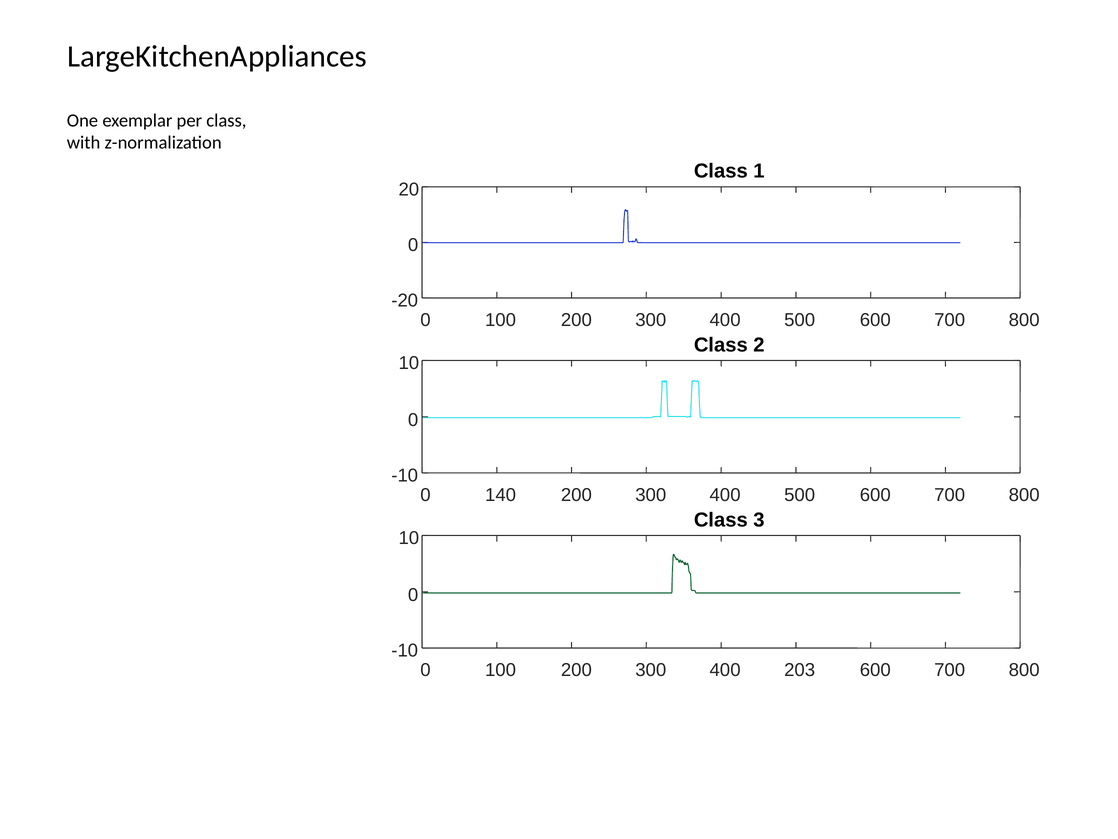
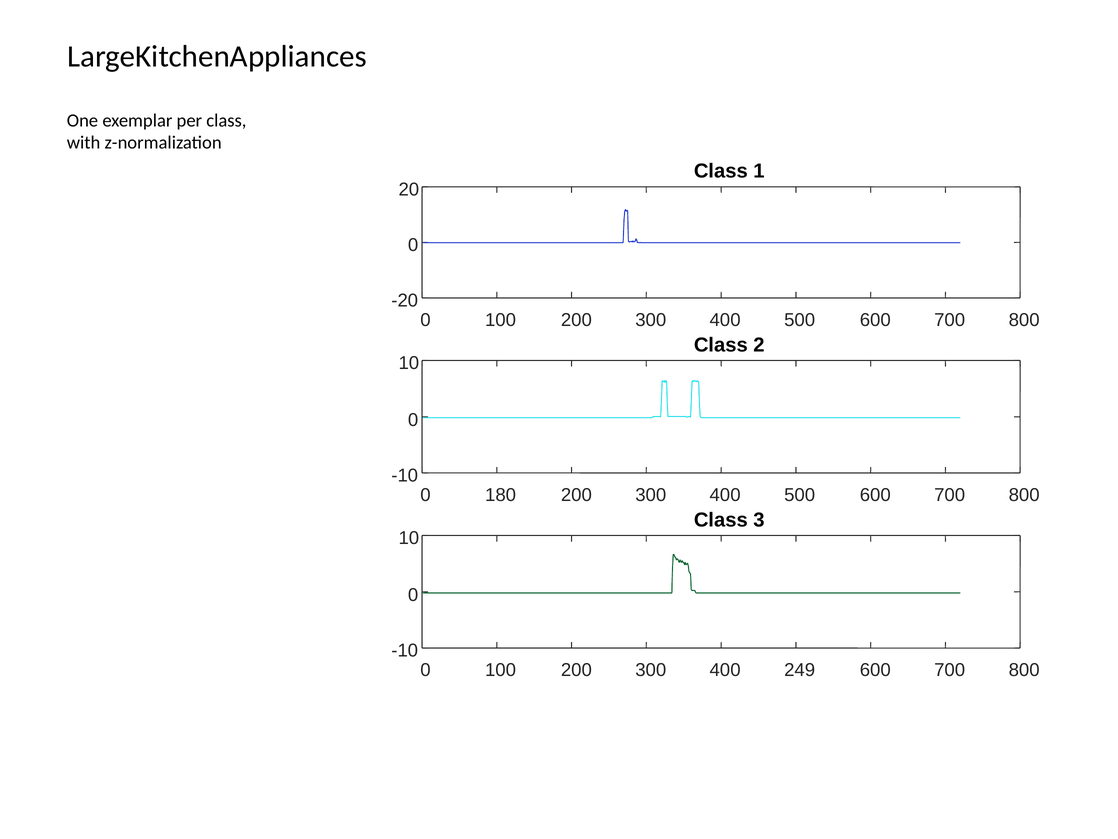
140: 140 -> 180
203: 203 -> 249
